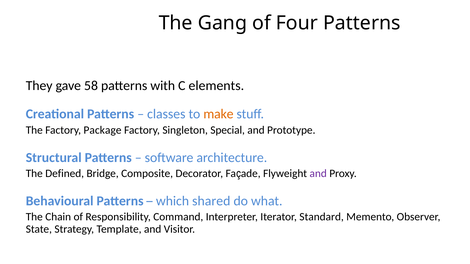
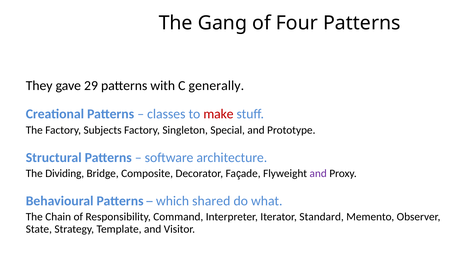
58: 58 -> 29
elements: elements -> generally
make colour: orange -> red
Package: Package -> Subjects
Defined: Defined -> Dividing
